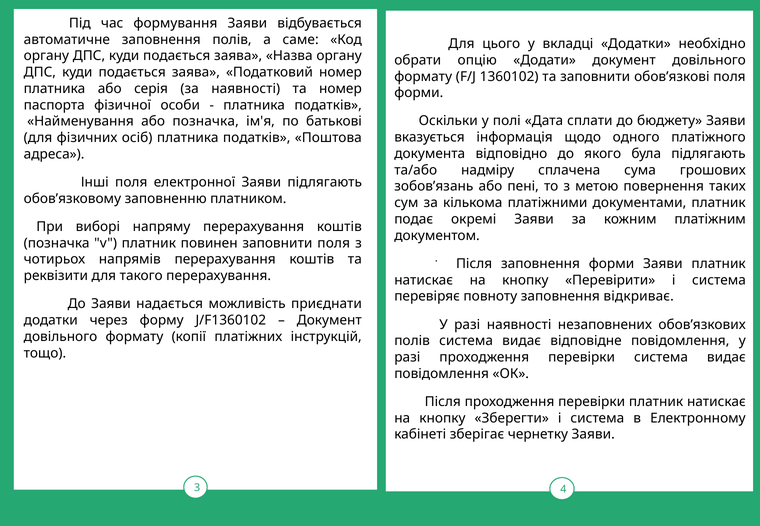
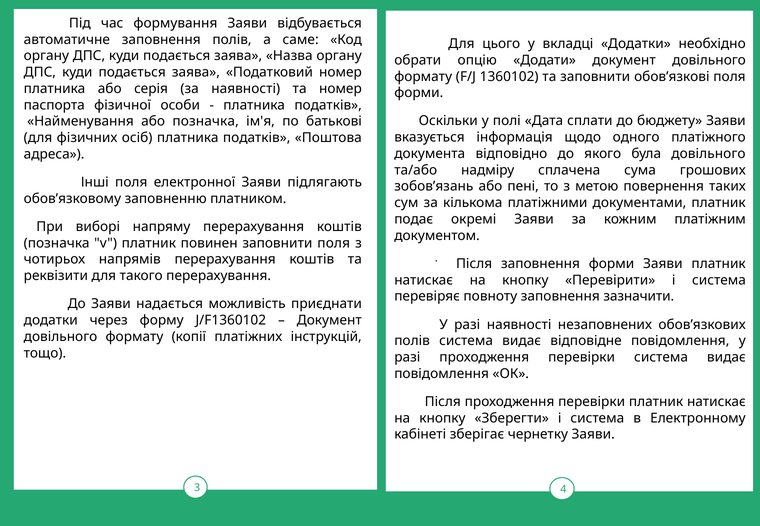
була підлягають: підлягають -> довільного
відкриває: відкриває -> зазначити
